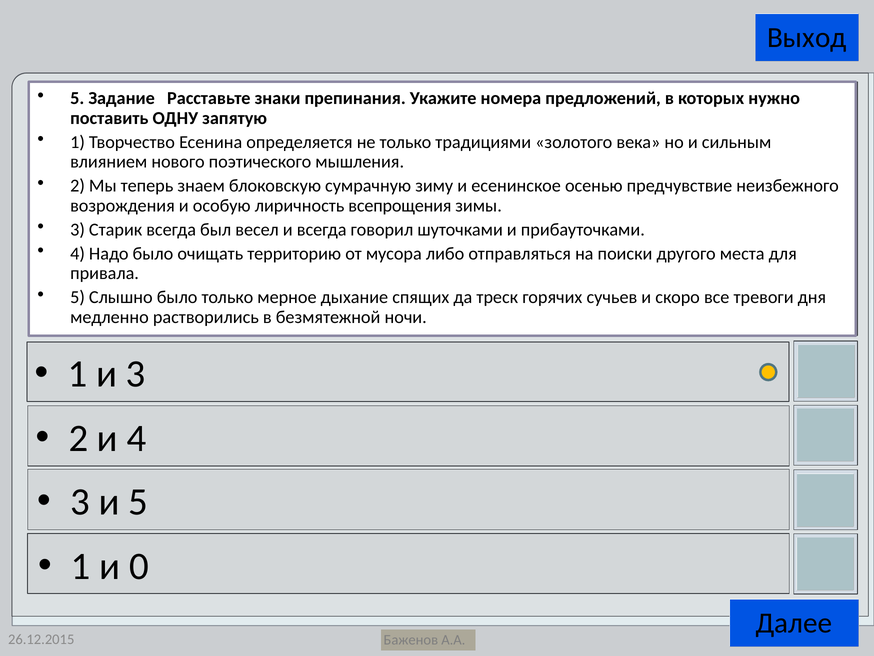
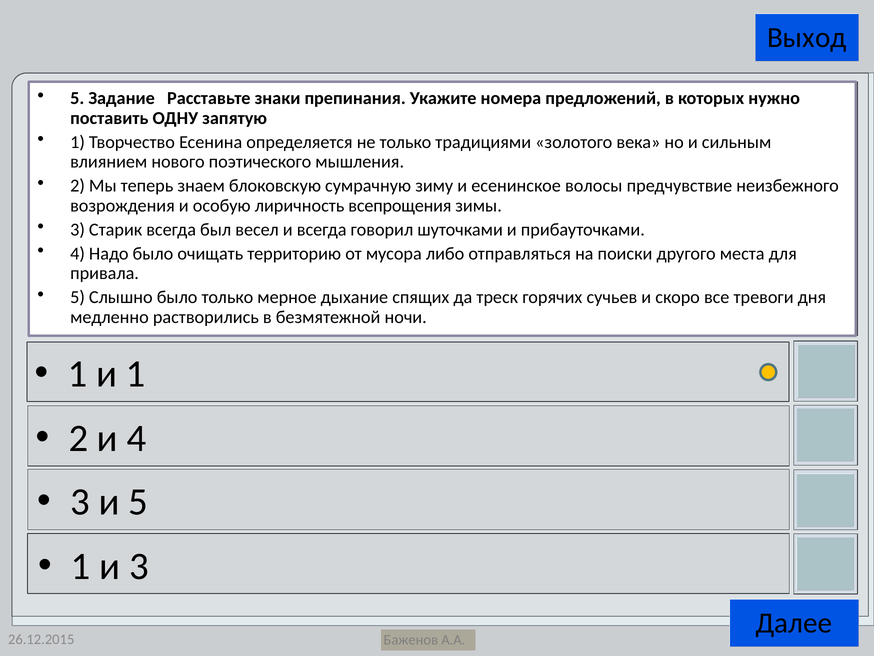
осенью: осенью -> волосы
и 3: 3 -> 1
и 0: 0 -> 3
